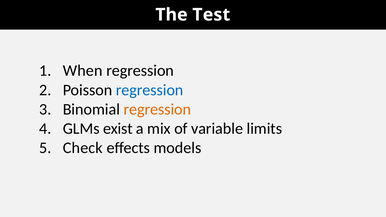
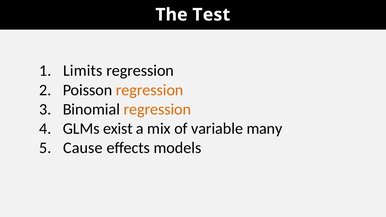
When: When -> Limits
regression at (150, 90) colour: blue -> orange
limits: limits -> many
Check: Check -> Cause
